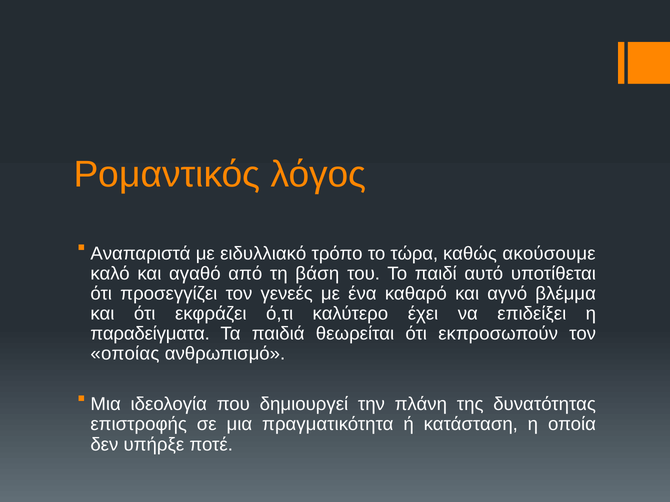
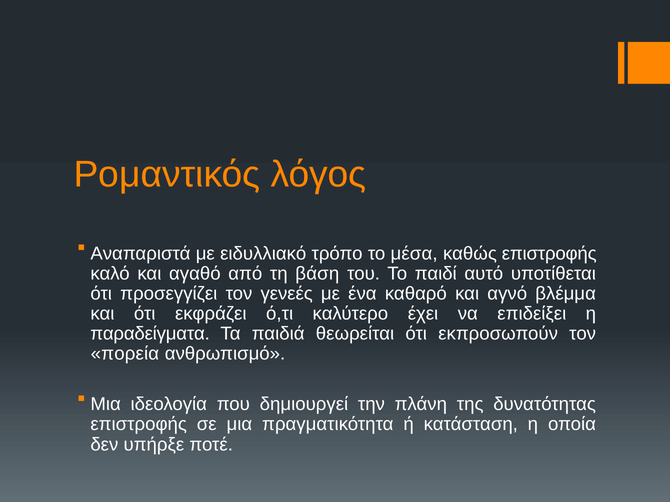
τώρα: τώρα -> μέσα
καθώς ακούσουμε: ακούσουμε -> επιστροφής
οποίας: οποίας -> πορεία
